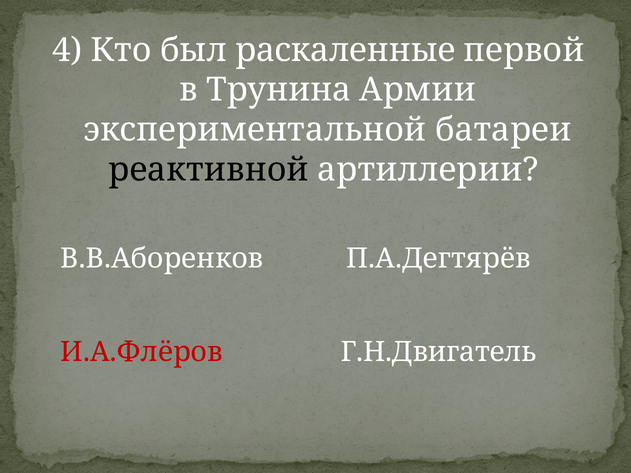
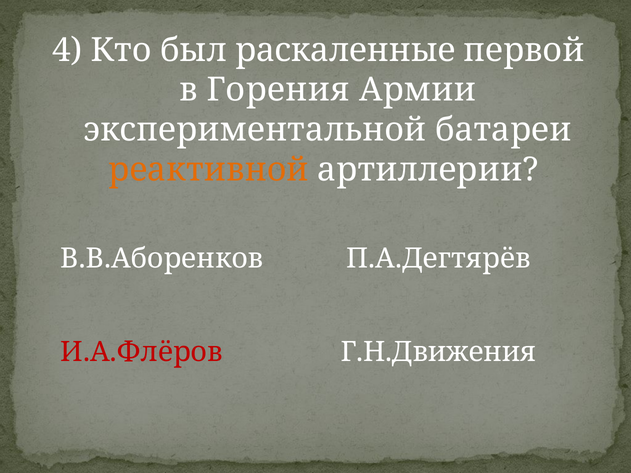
Трунина: Трунина -> Горения
реактивной colour: black -> orange
Г.Н.Двигатель: Г.Н.Двигатель -> Г.Н.Движения
